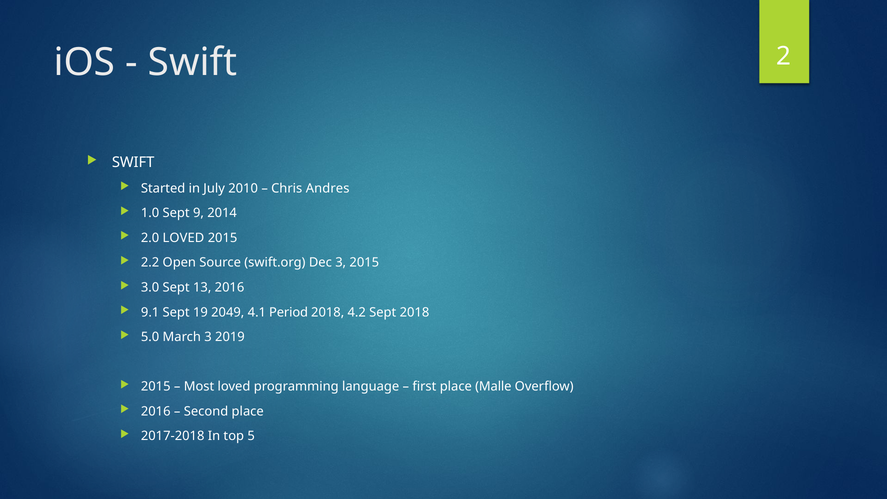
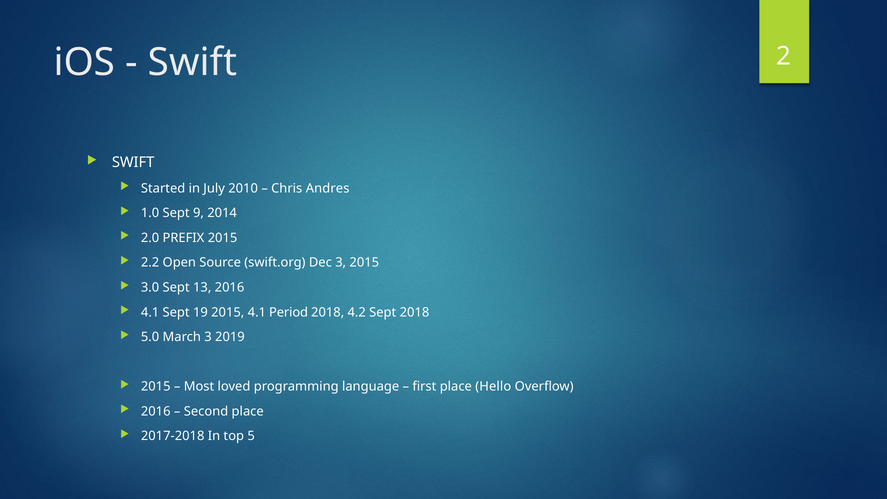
2.0 LOVED: LOVED -> PREFIX
9.1 at (150, 312): 9.1 -> 4.1
19 2049: 2049 -> 2015
Malle: Malle -> Hello
